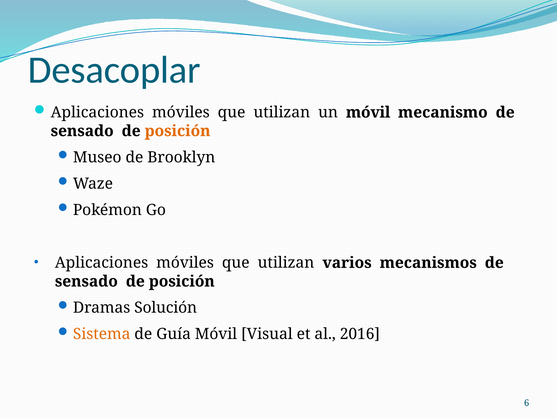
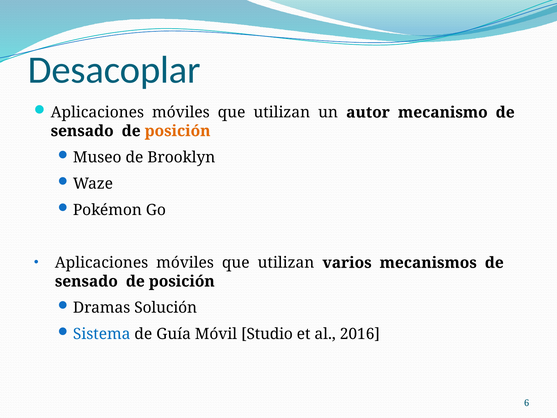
un móvil: móvil -> autor
Sistema colour: orange -> blue
Visual: Visual -> Studio
